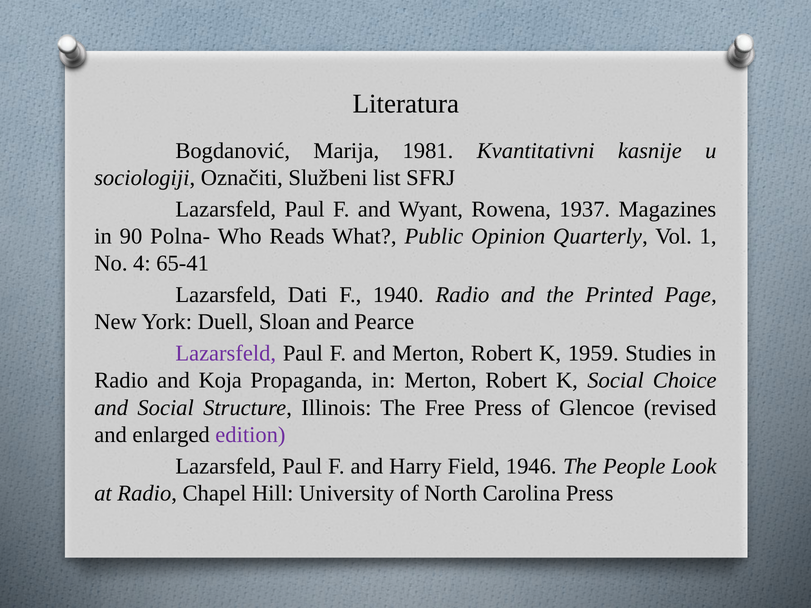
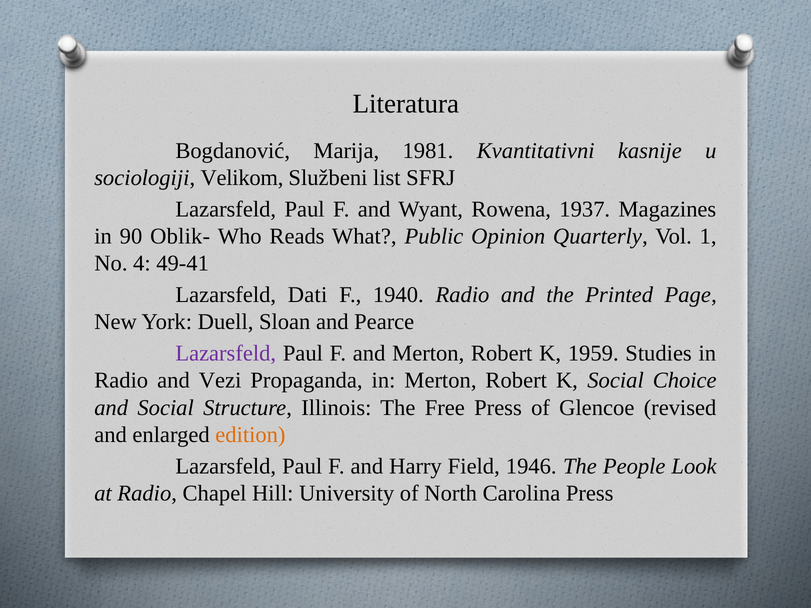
Označiti: Označiti -> Velikom
Polna-: Polna- -> Oblik-
65-41: 65-41 -> 49-41
Koja: Koja -> Vezi
edition colour: purple -> orange
